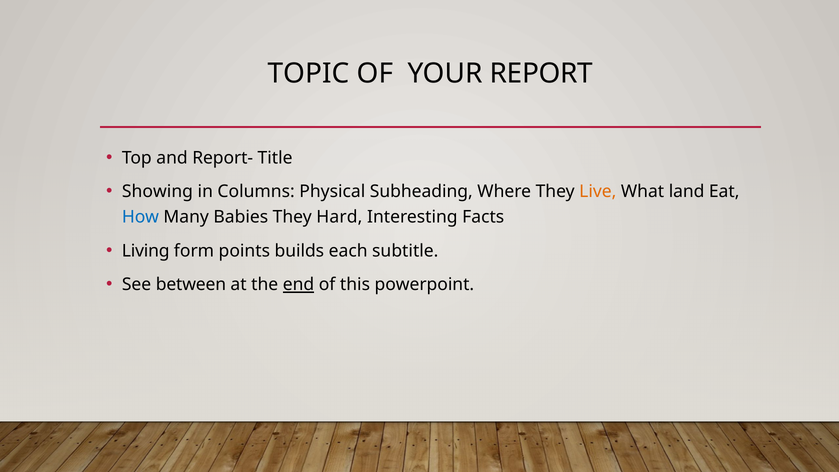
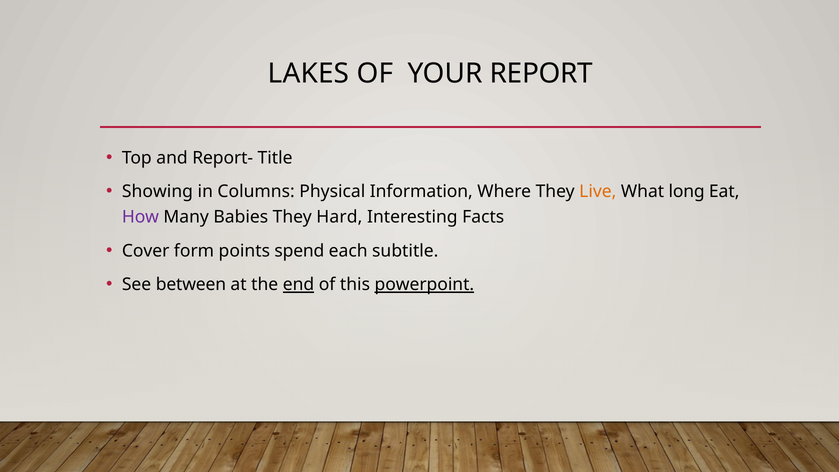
TOPIC: TOPIC -> LAKES
Subheading: Subheading -> Information
land: land -> long
How colour: blue -> purple
Living: Living -> Cover
builds: builds -> spend
powerpoint underline: none -> present
